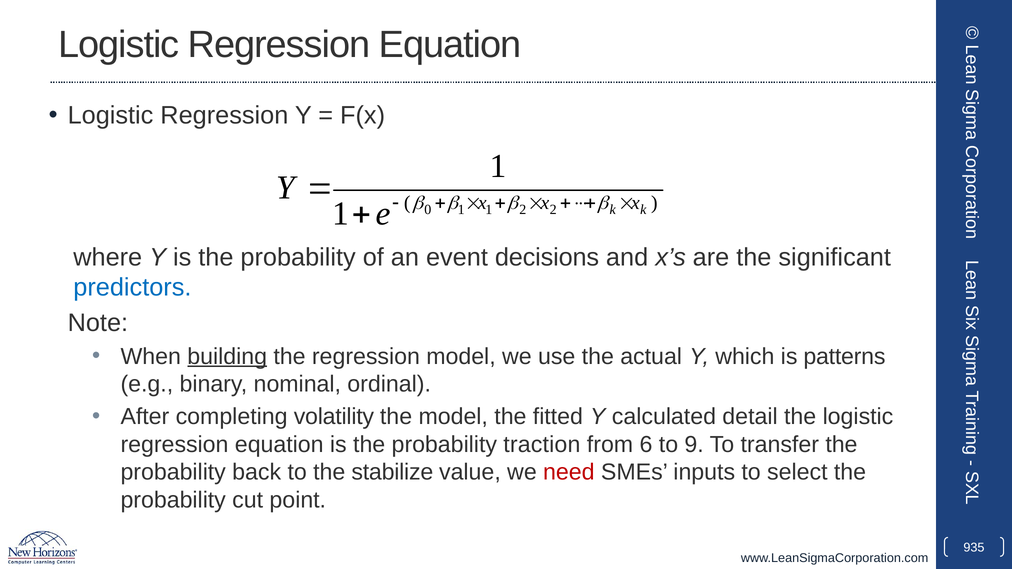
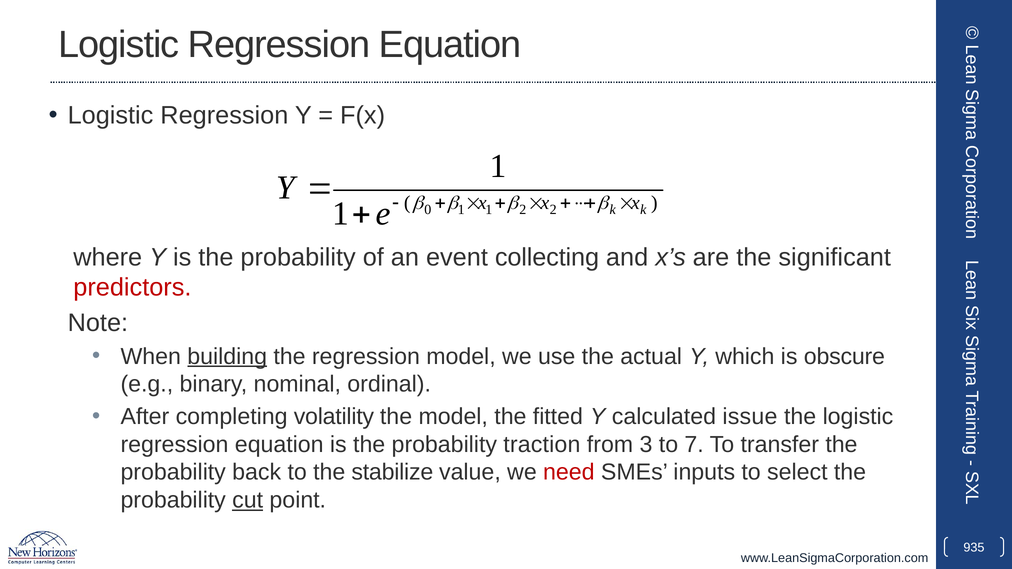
decisions: decisions -> collecting
predictors colour: blue -> red
patterns: patterns -> obscure
detail: detail -> issue
6: 6 -> 3
9: 9 -> 7
cut underline: none -> present
